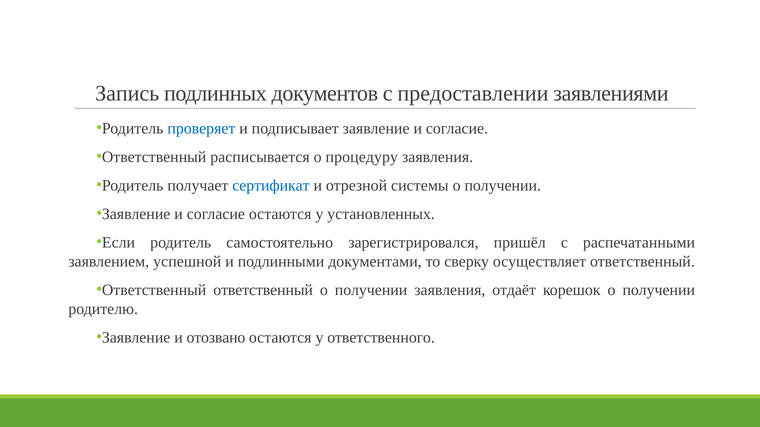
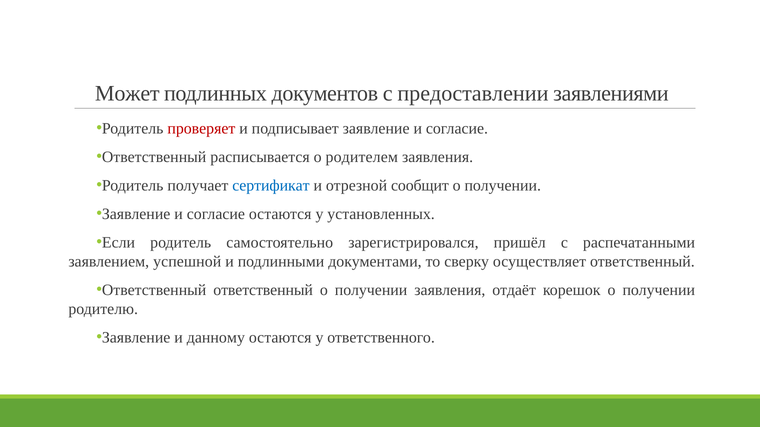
Запись: Запись -> Может
проверяет colour: blue -> red
процедуру: процедуру -> родителем
системы: системы -> сообщит
отозвано: отозвано -> данному
